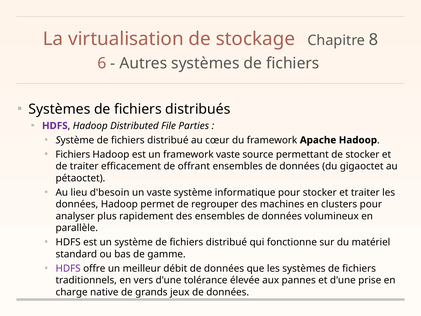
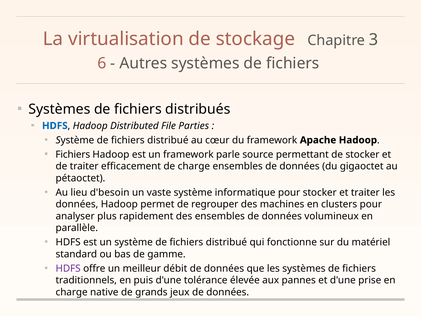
8: 8 -> 3
HDFS at (55, 126) colour: purple -> blue
framework vaste: vaste -> parle
de offrant: offrant -> charge
vers: vers -> puis
